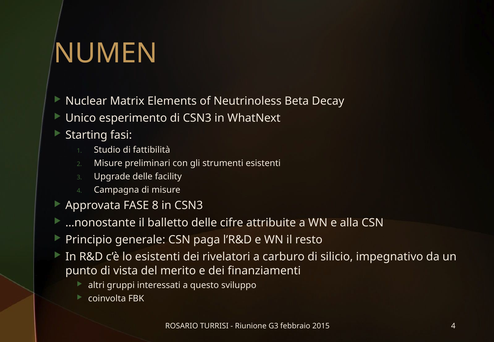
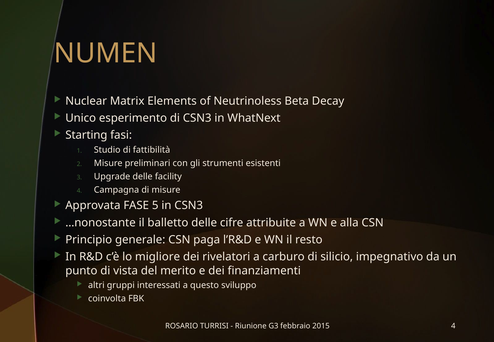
8: 8 -> 5
lo esistenti: esistenti -> migliore
